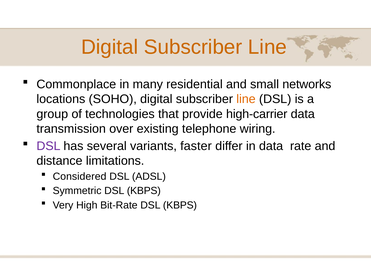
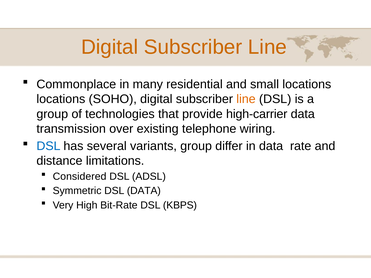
small networks: networks -> locations
DSL at (48, 146) colour: purple -> blue
variants faster: faster -> group
Symmetric DSL KBPS: KBPS -> DATA
